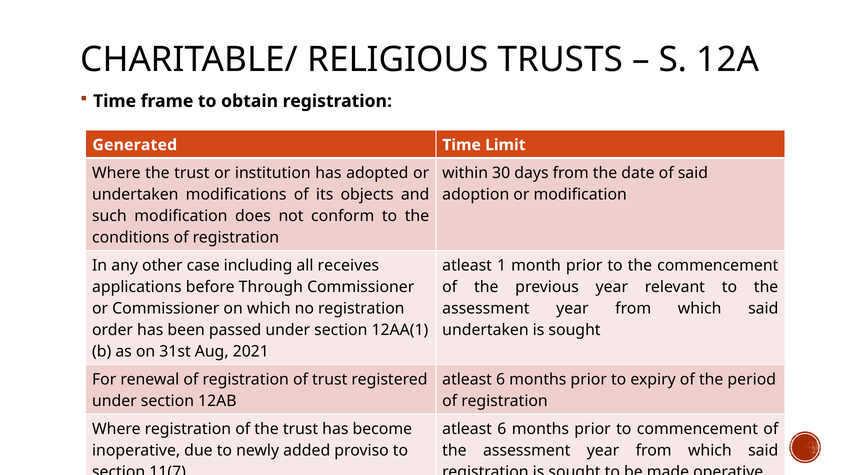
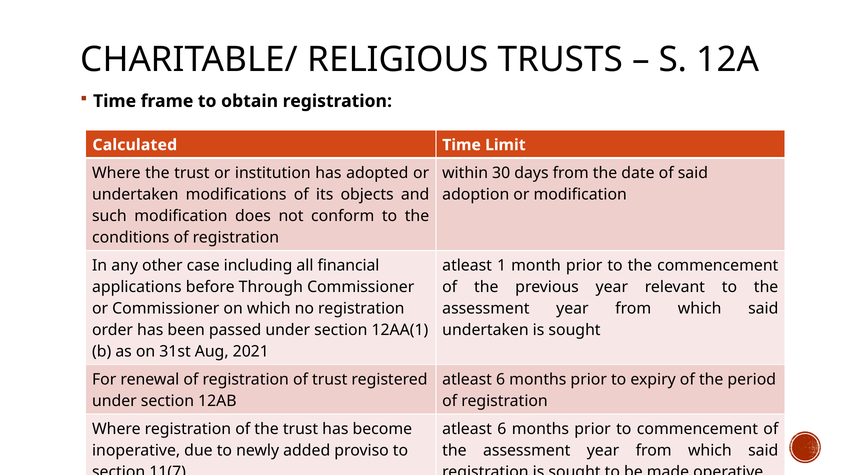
Generated: Generated -> Calculated
receives: receives -> financial
